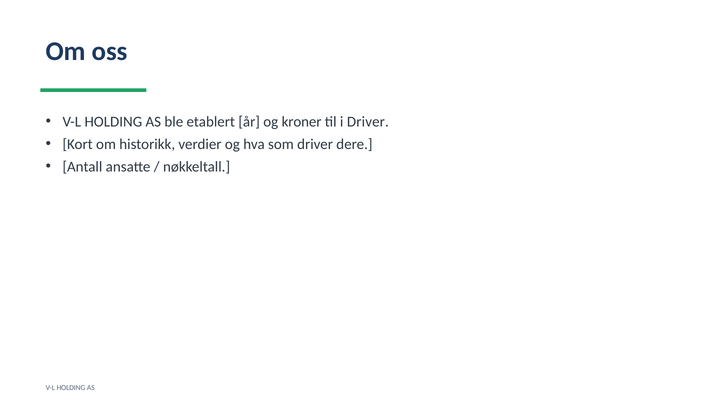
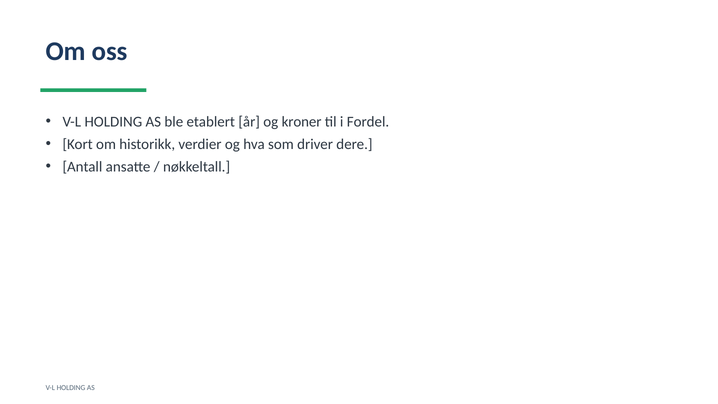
i Driver: Driver -> Fordel
